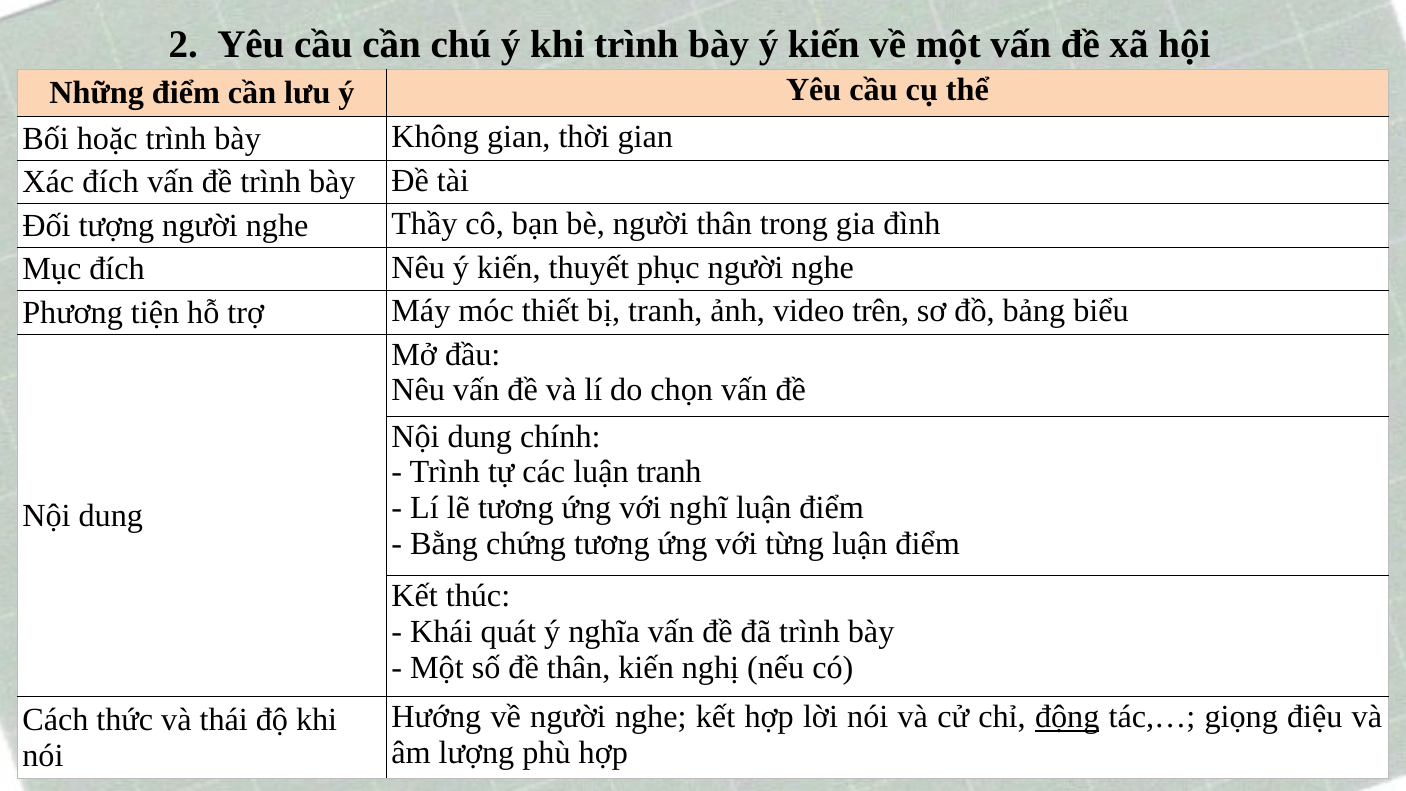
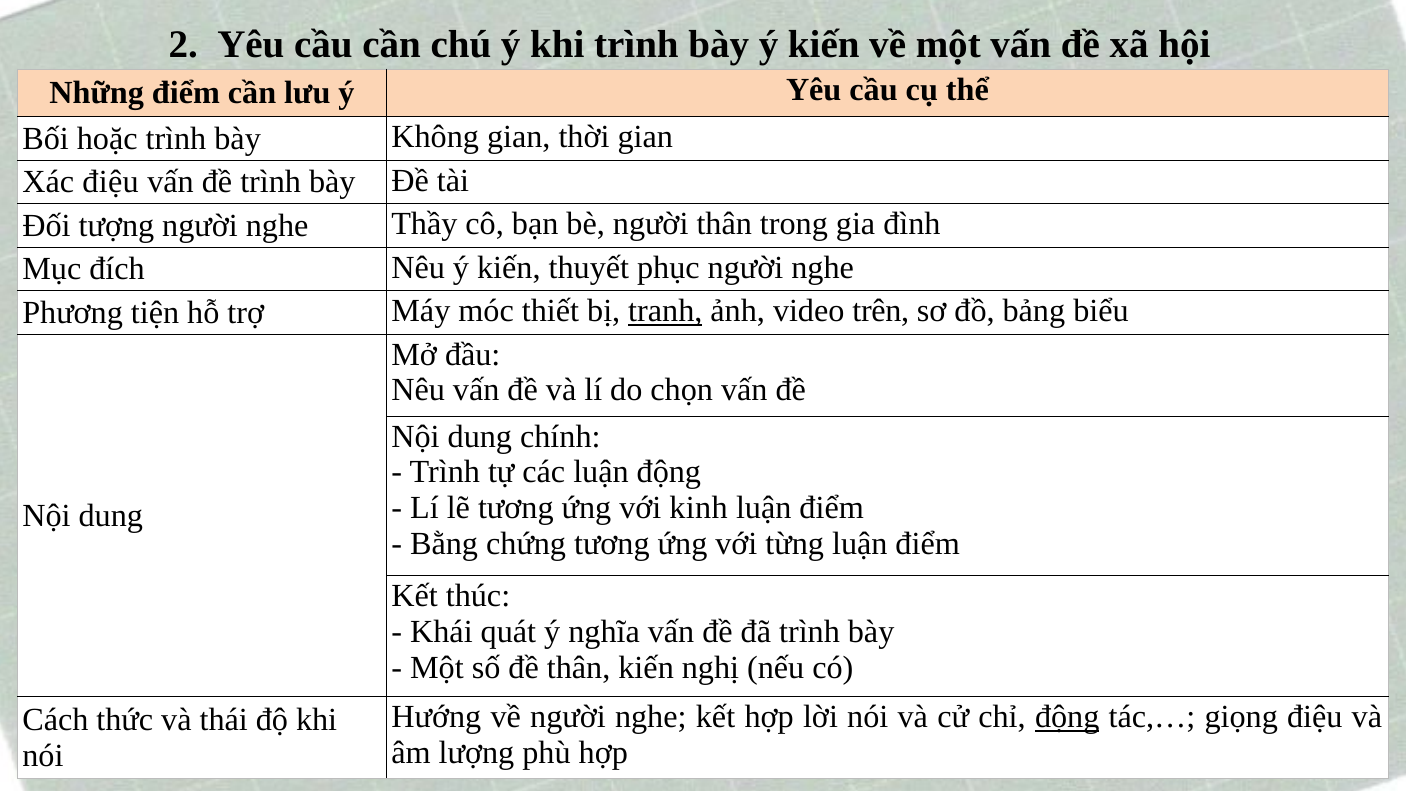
Xác đích: đích -> điệu
tranh at (665, 311) underline: none -> present
luận tranh: tranh -> động
nghĩ: nghĩ -> kinh
